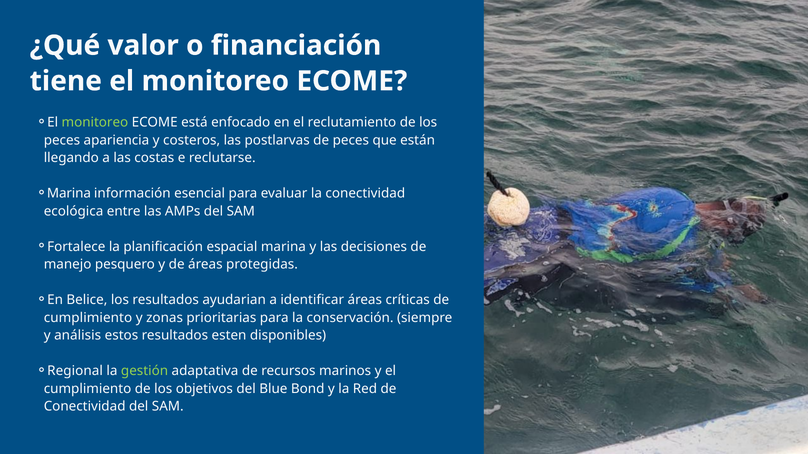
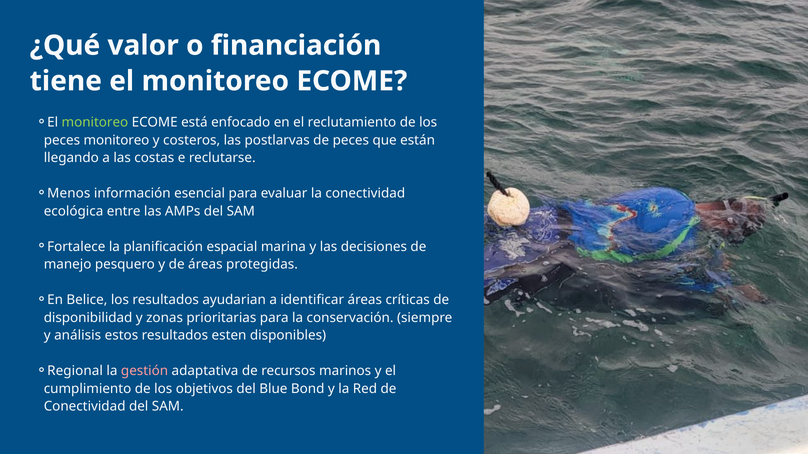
peces apariencia: apariencia -> monitoreo
Marina at (69, 194): Marina -> Menos
cumplimiento at (88, 318): cumplimiento -> disponibilidad
gestión colour: light green -> pink
